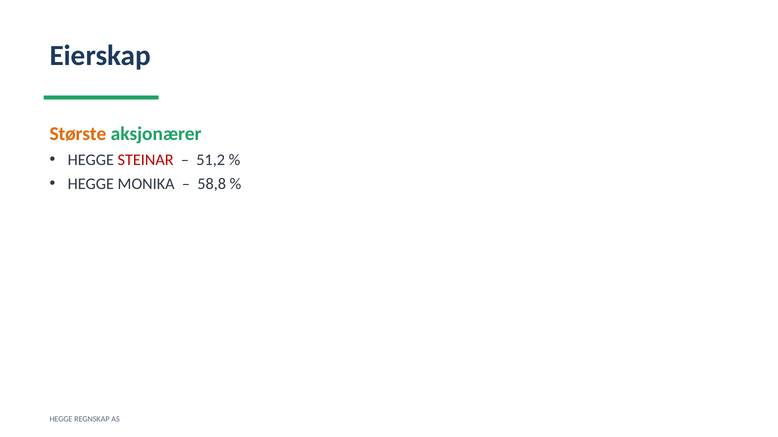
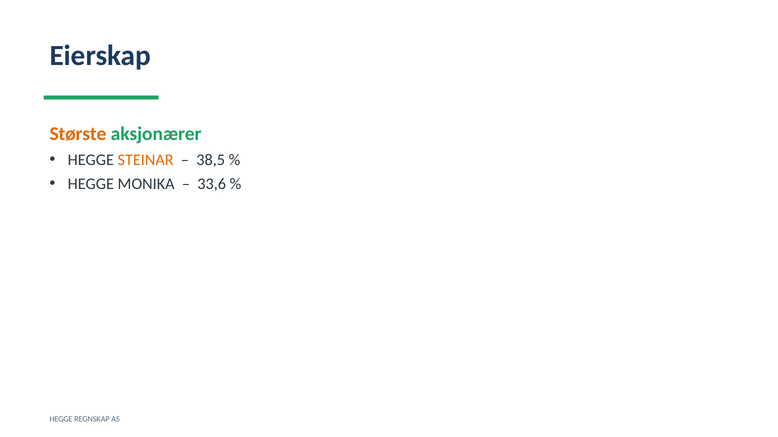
STEINAR colour: red -> orange
51,2: 51,2 -> 38,5
58,8: 58,8 -> 33,6
